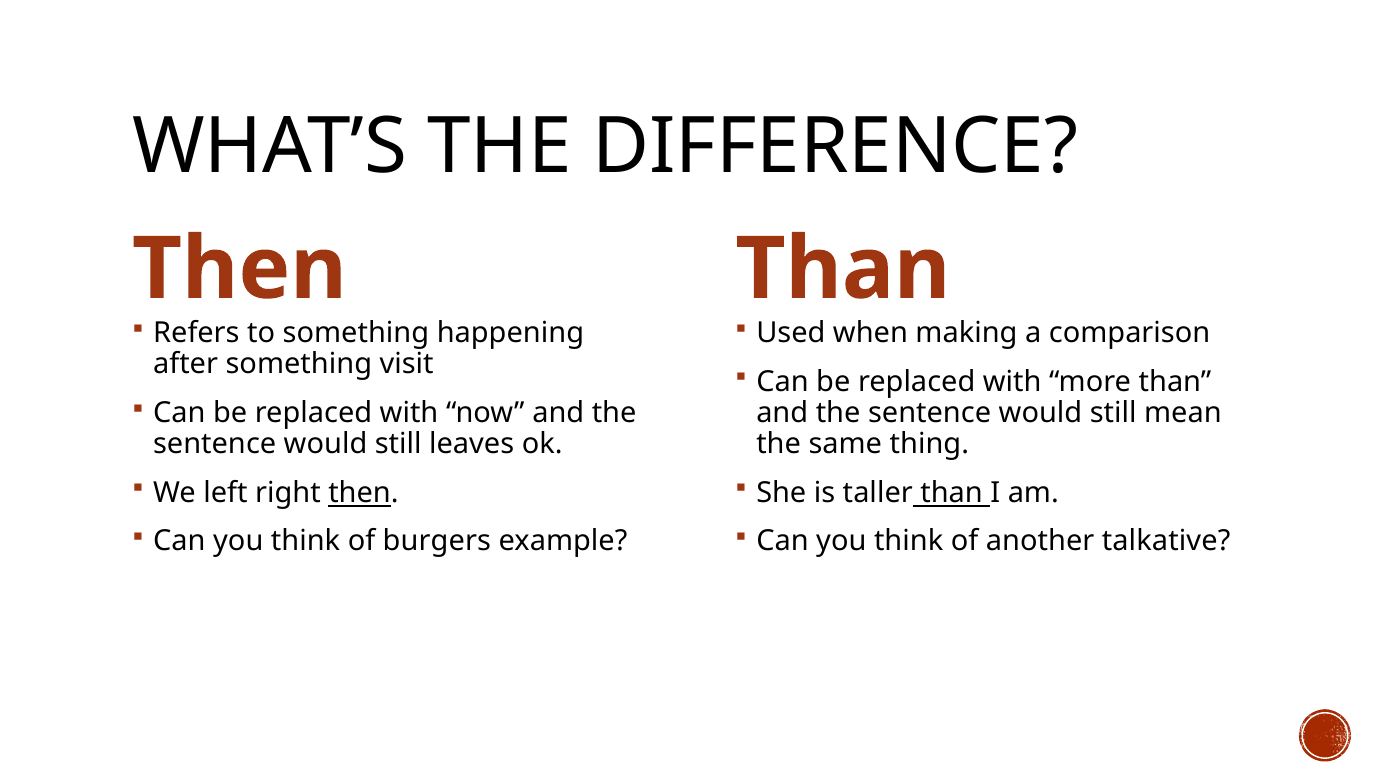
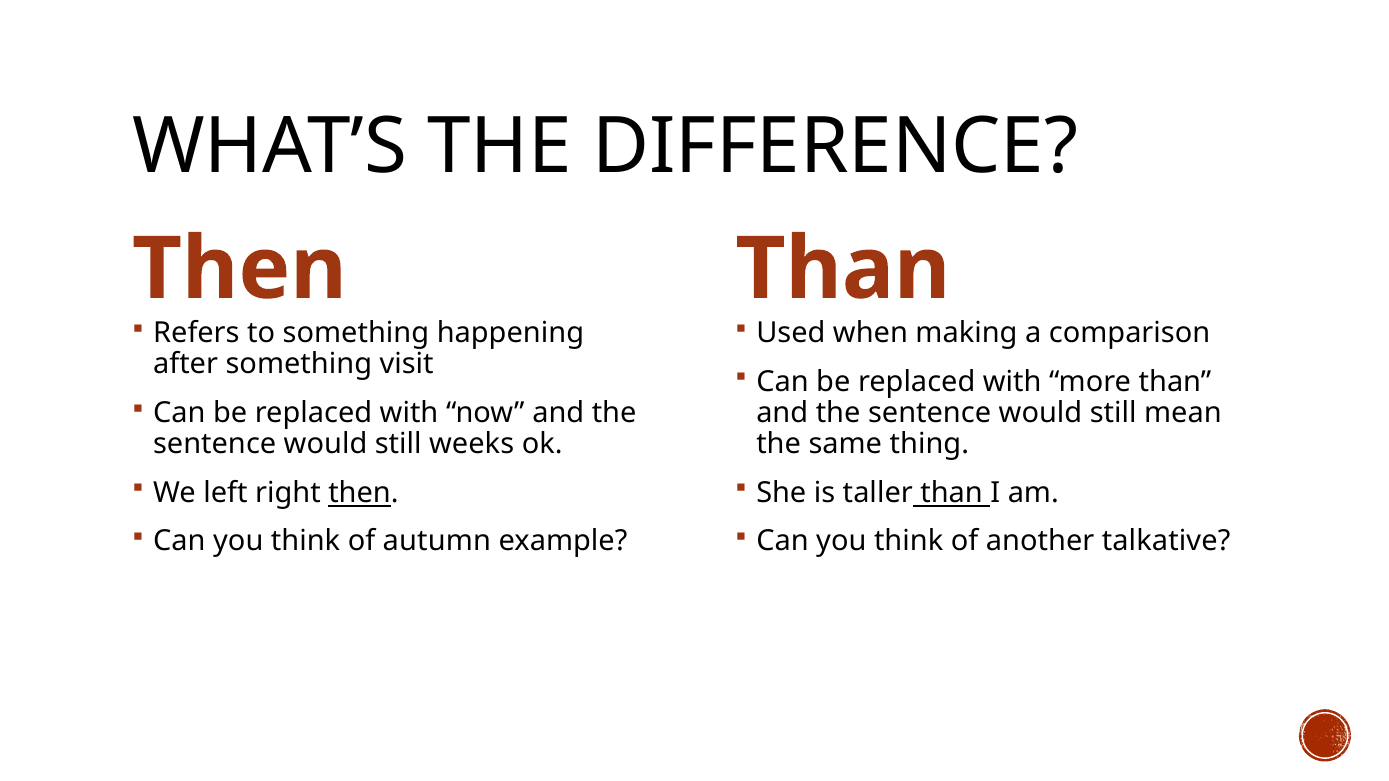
leaves: leaves -> weeks
burgers: burgers -> autumn
